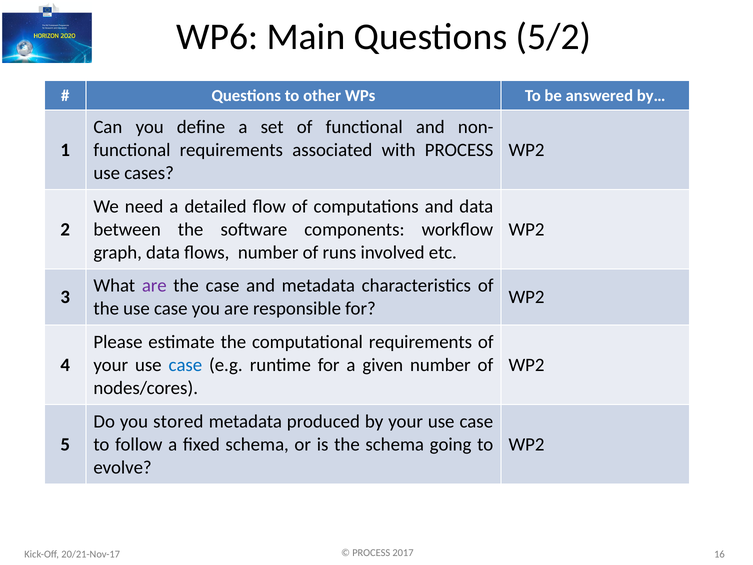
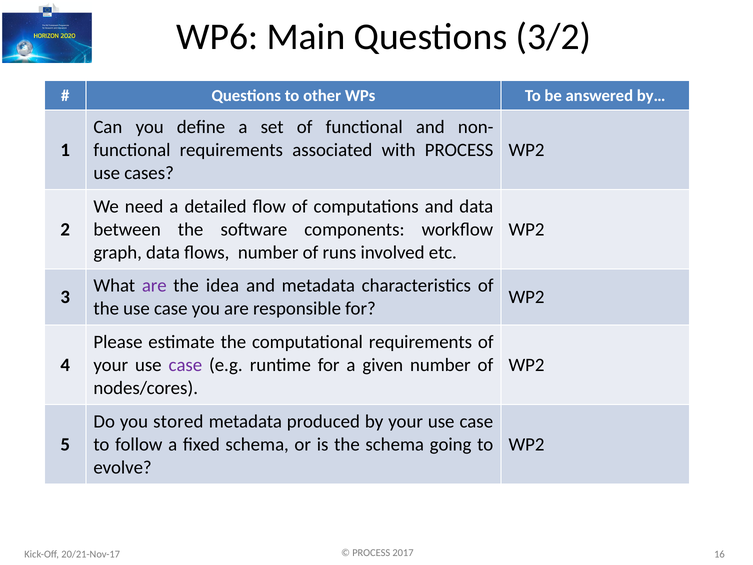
5/2: 5/2 -> 3/2
the case: case -> idea
case at (185, 365) colour: blue -> purple
